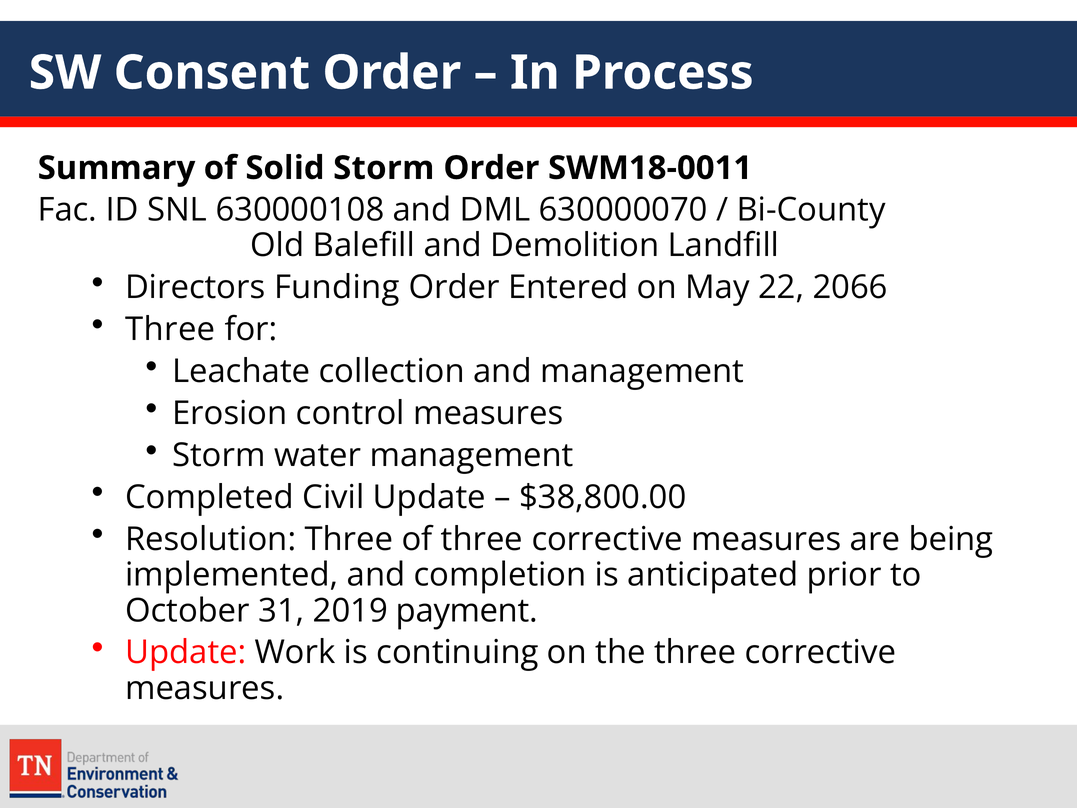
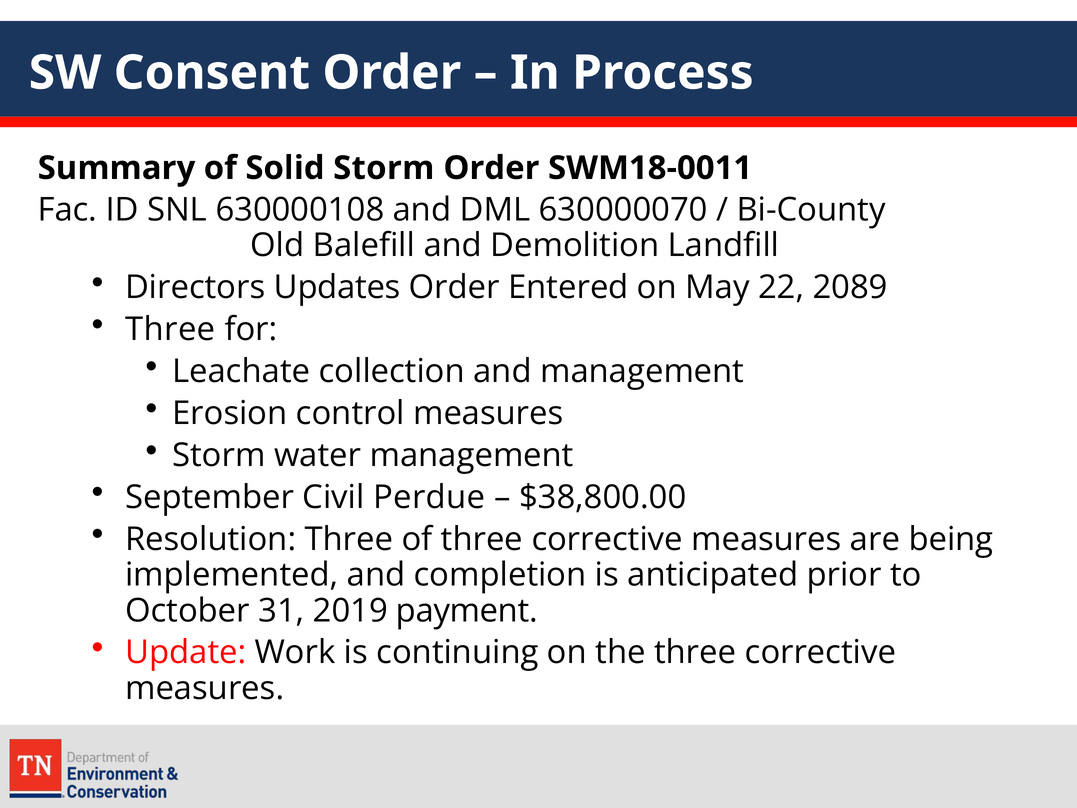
Funding: Funding -> Updates
2066: 2066 -> 2089
Completed: Completed -> September
Civil Update: Update -> Perdue
